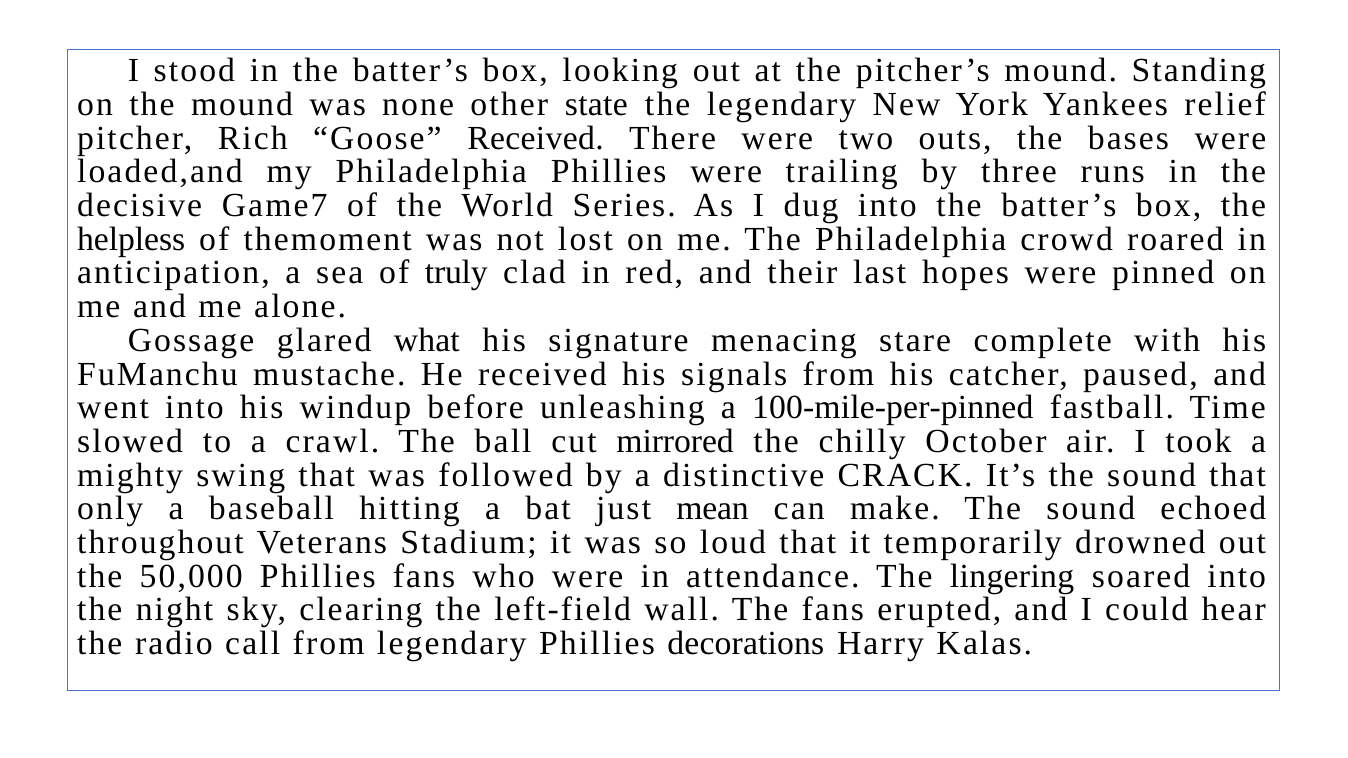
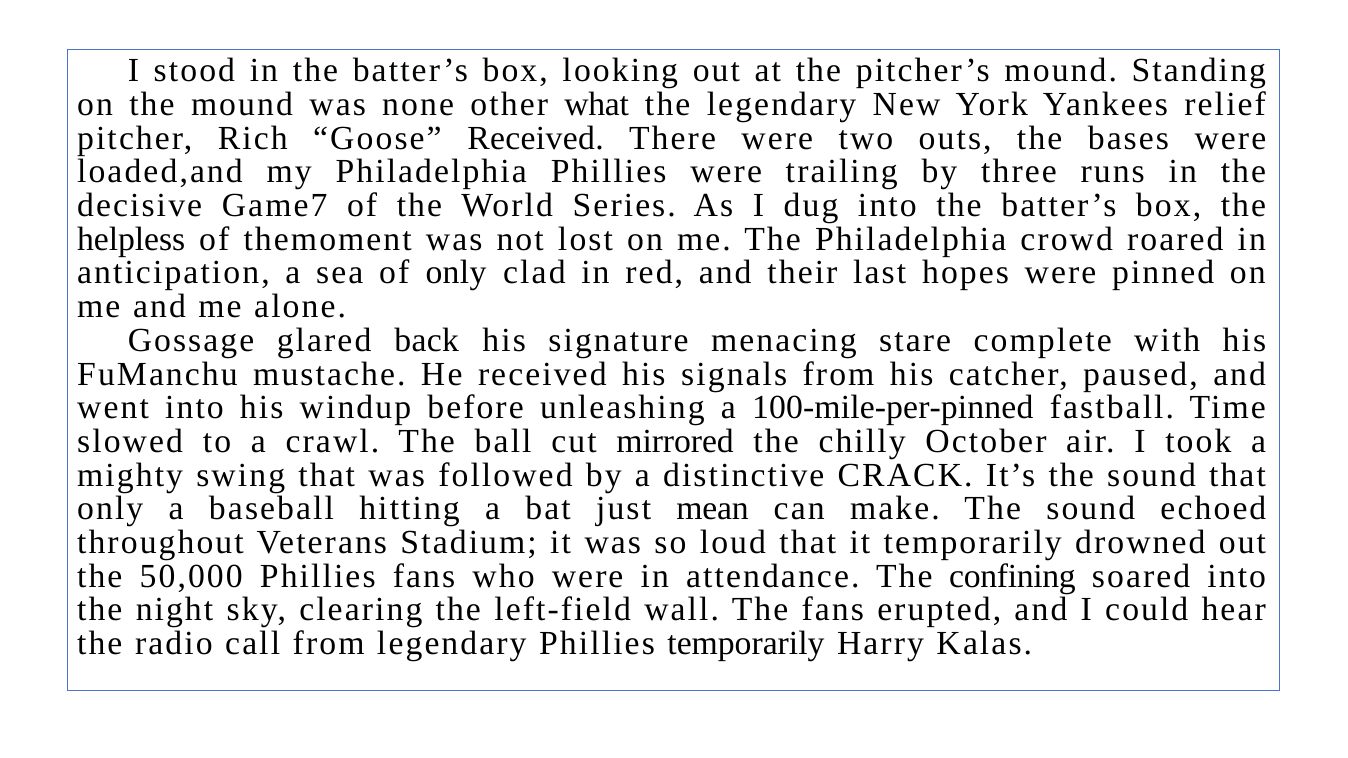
state: state -> what
of truly: truly -> only
what: what -> back
lingering: lingering -> confining
Phillies decorations: decorations -> temporarily
